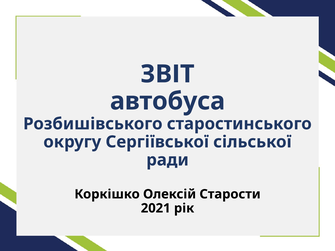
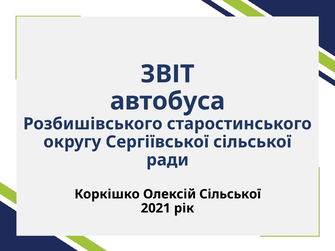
Олексій Старости: Старости -> Сільської
